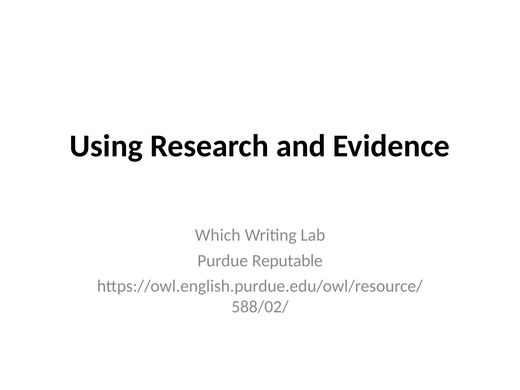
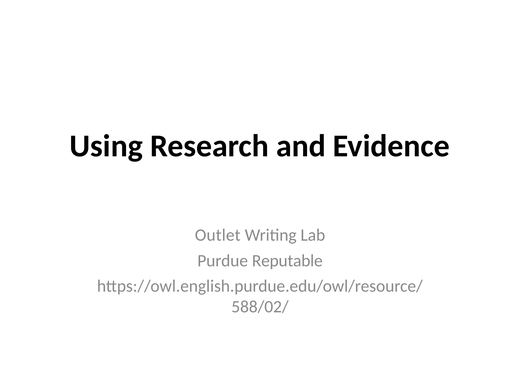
Which: Which -> Outlet
